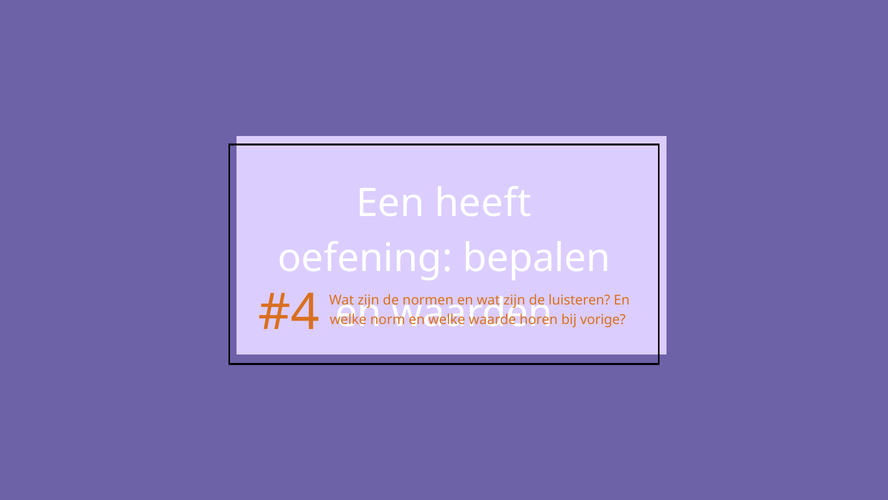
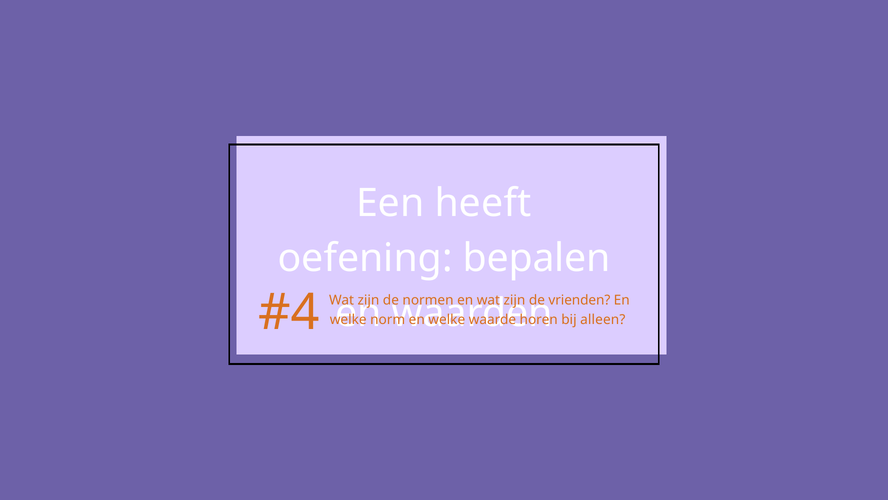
luisteren: luisteren -> vrienden
vorige: vorige -> alleen
